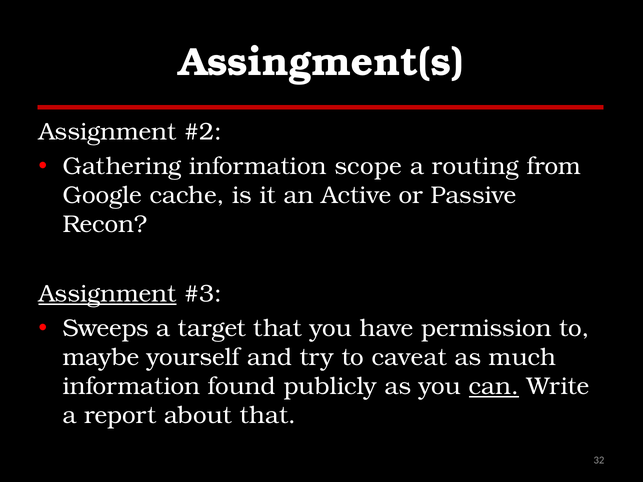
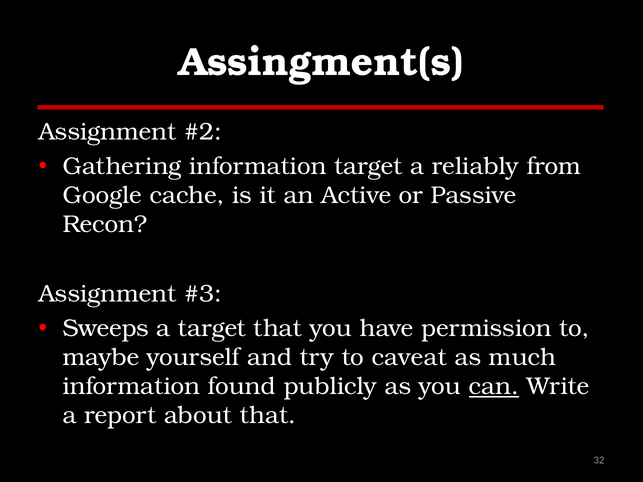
information scope: scope -> target
routing: routing -> reliably
Assignment at (108, 294) underline: present -> none
